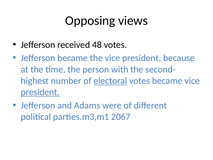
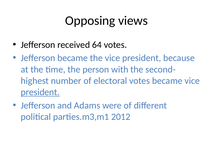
48: 48 -> 64
electoral underline: present -> none
2067: 2067 -> 2012
